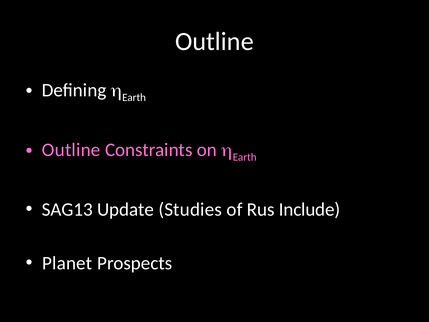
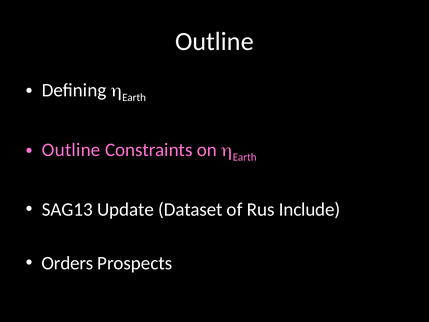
Studies: Studies -> Dataset
Planet: Planet -> Orders
